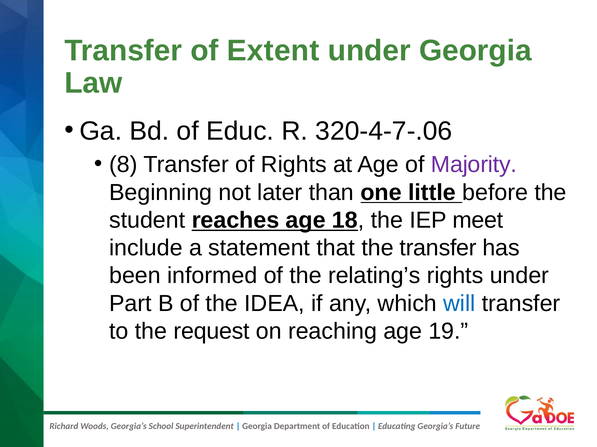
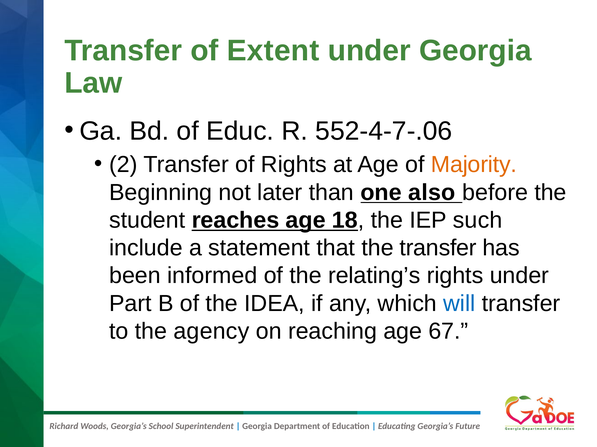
320-4-7-.06: 320-4-7-.06 -> 552-4-7-.06
8: 8 -> 2
Majority colour: purple -> orange
little: little -> also
meet: meet -> such
request: request -> agency
19: 19 -> 67
